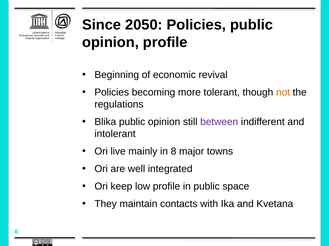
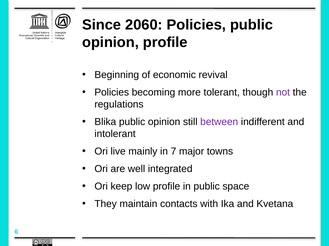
2050: 2050 -> 2060
not colour: orange -> purple
8: 8 -> 7
